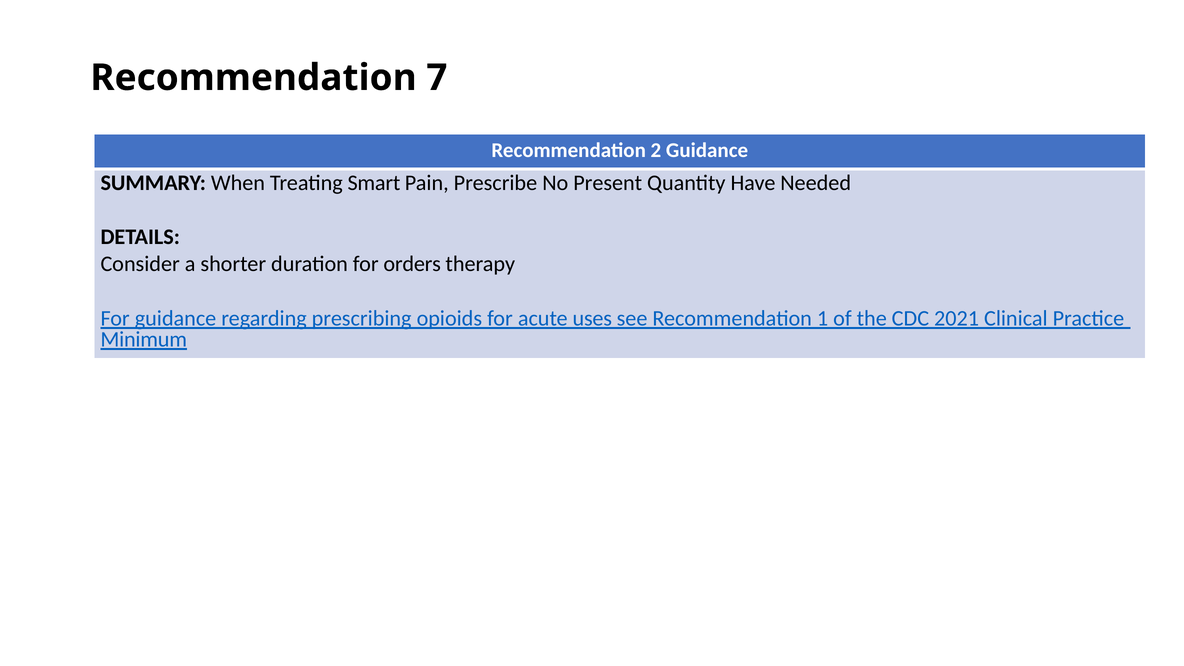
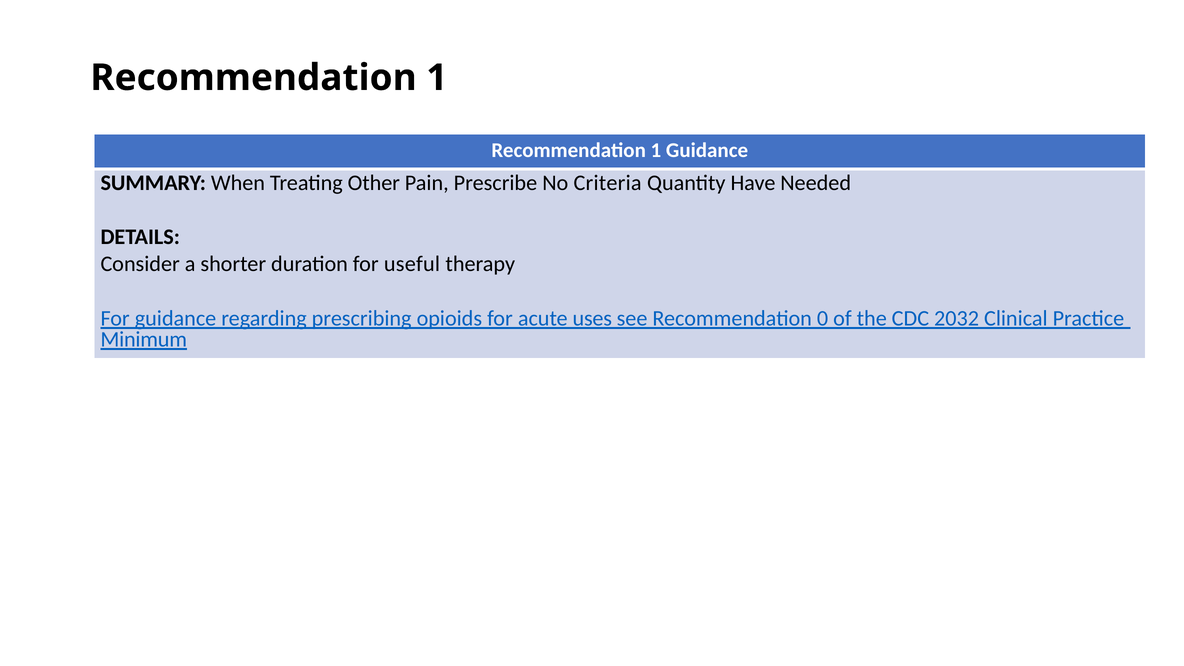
7 at (437, 78): 7 -> 1
2 at (656, 150): 2 -> 1
Smart: Smart -> Other
Present: Present -> Criteria
orders: orders -> useful
1: 1 -> 0
2021: 2021 -> 2032
